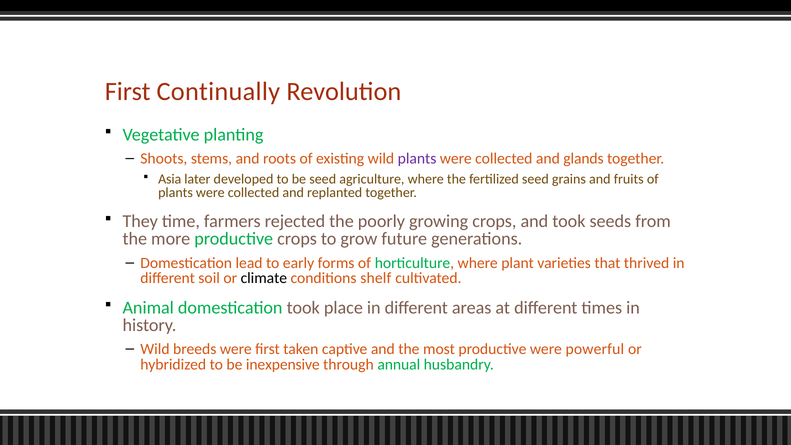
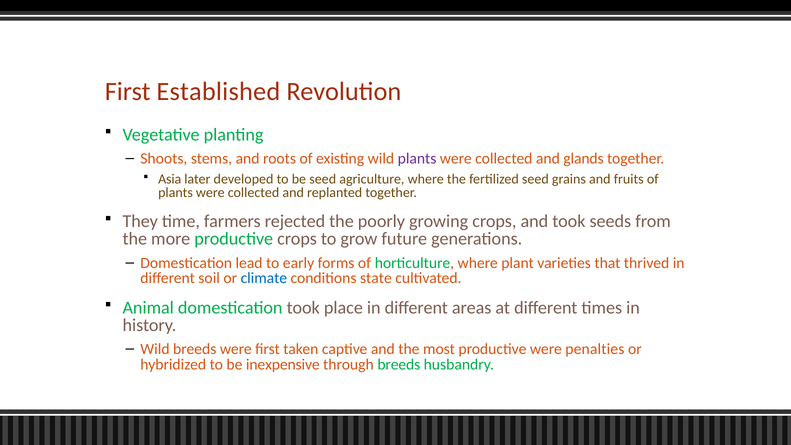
Continually: Continually -> Established
climate colour: black -> blue
shelf: shelf -> state
powerful: powerful -> penalties
through annual: annual -> breeds
